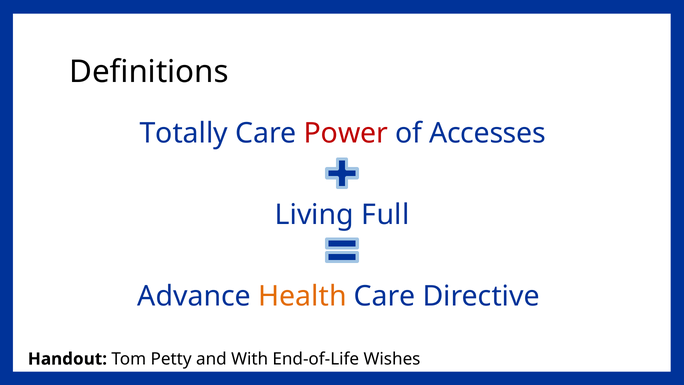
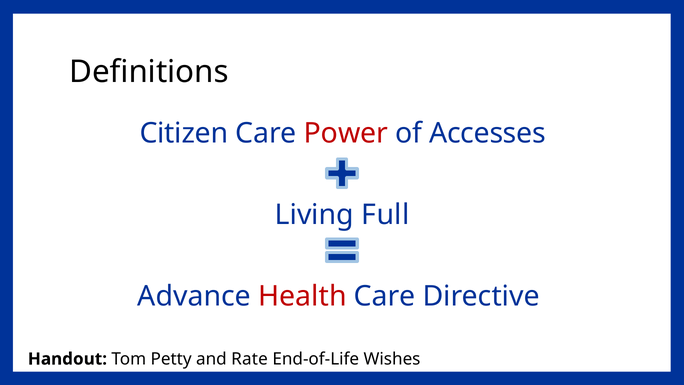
Totally: Totally -> Citizen
Health colour: orange -> red
With: With -> Rate
